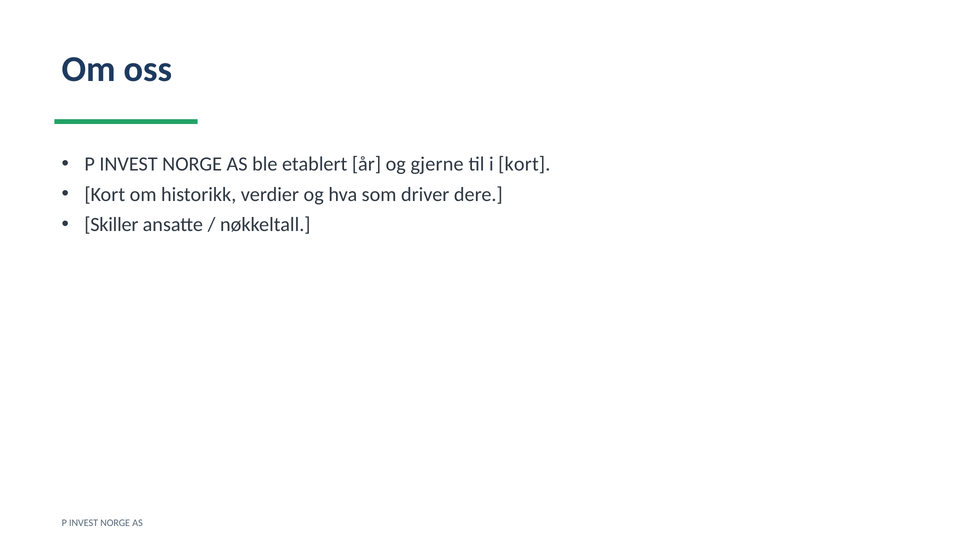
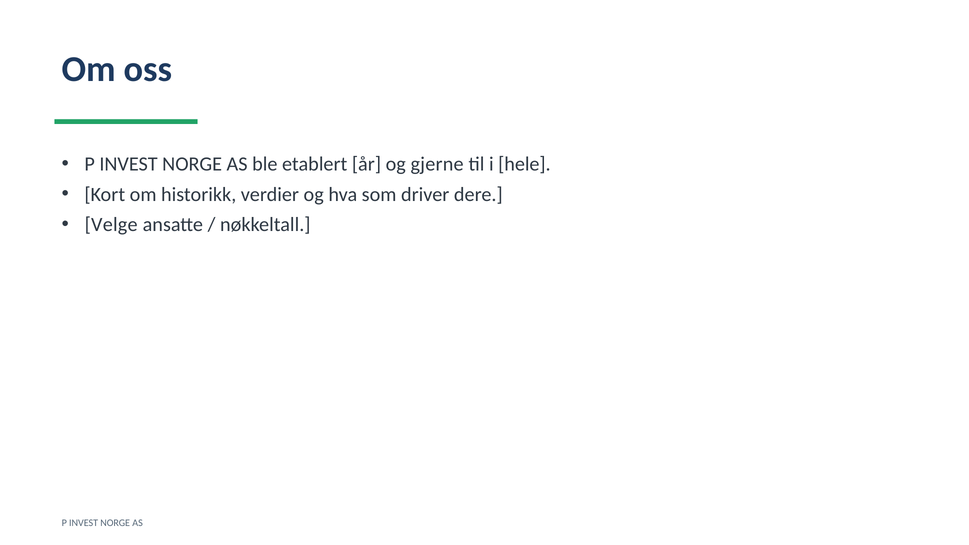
i kort: kort -> hele
Skiller: Skiller -> Velge
